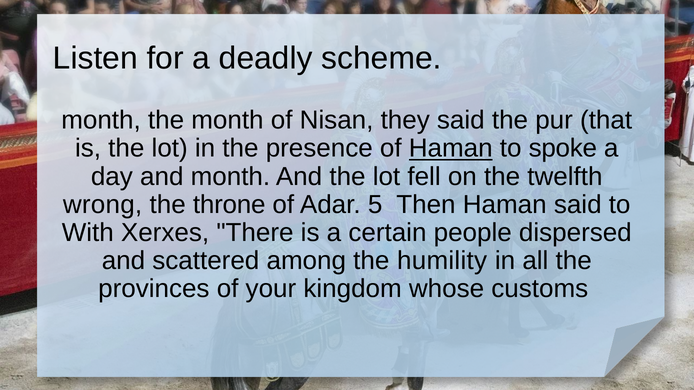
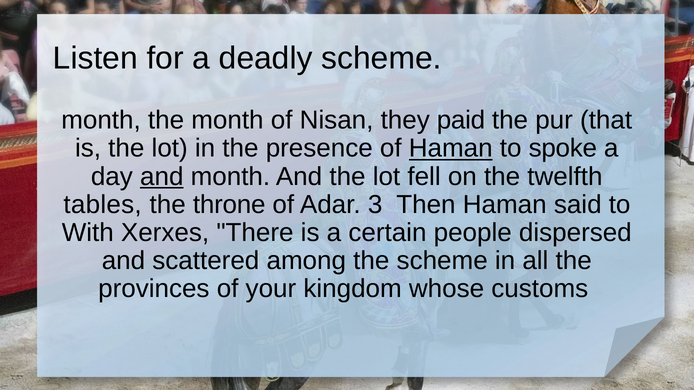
they said: said -> paid
and at (162, 177) underline: none -> present
wrong: wrong -> tables
5: 5 -> 3
the humility: humility -> scheme
